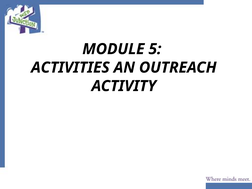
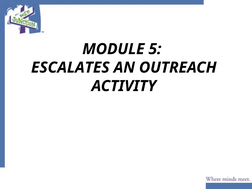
ACTIVITIES: ACTIVITIES -> ESCALATES
